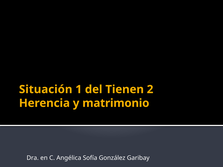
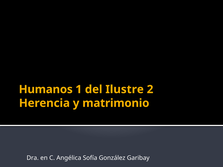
Situación: Situación -> Humanos
Tienen: Tienen -> Ilustre
